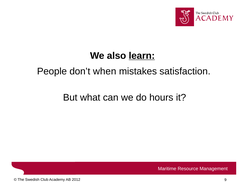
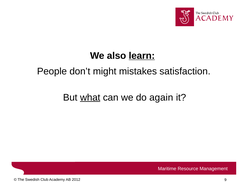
when: when -> might
what underline: none -> present
hours: hours -> again
